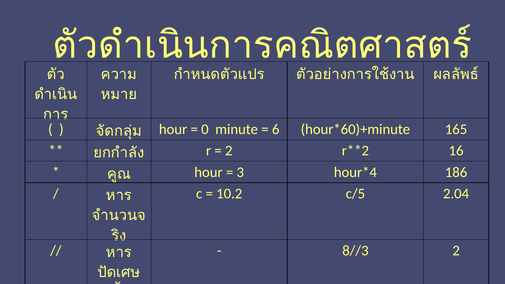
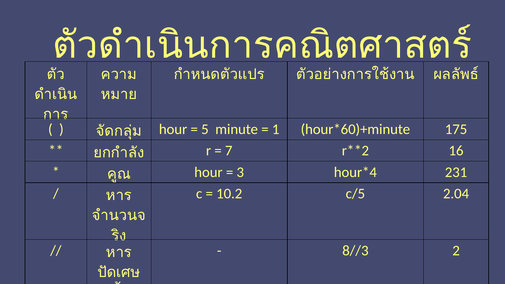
0 at (205, 129): 0 -> 5
6: 6 -> 1
165: 165 -> 175
2 at (229, 151): 2 -> 7
186: 186 -> 231
